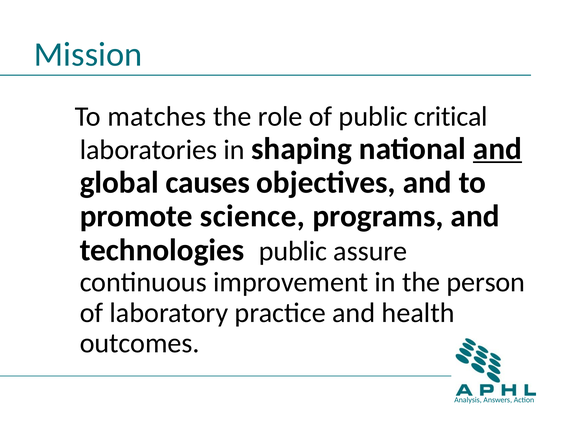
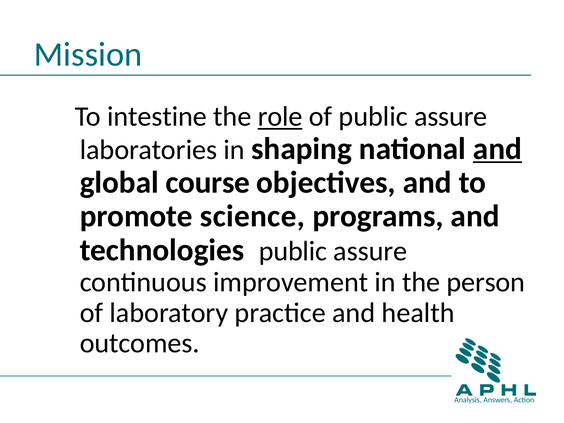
matches: matches -> intestine
role underline: none -> present
of public critical: critical -> assure
causes: causes -> course
